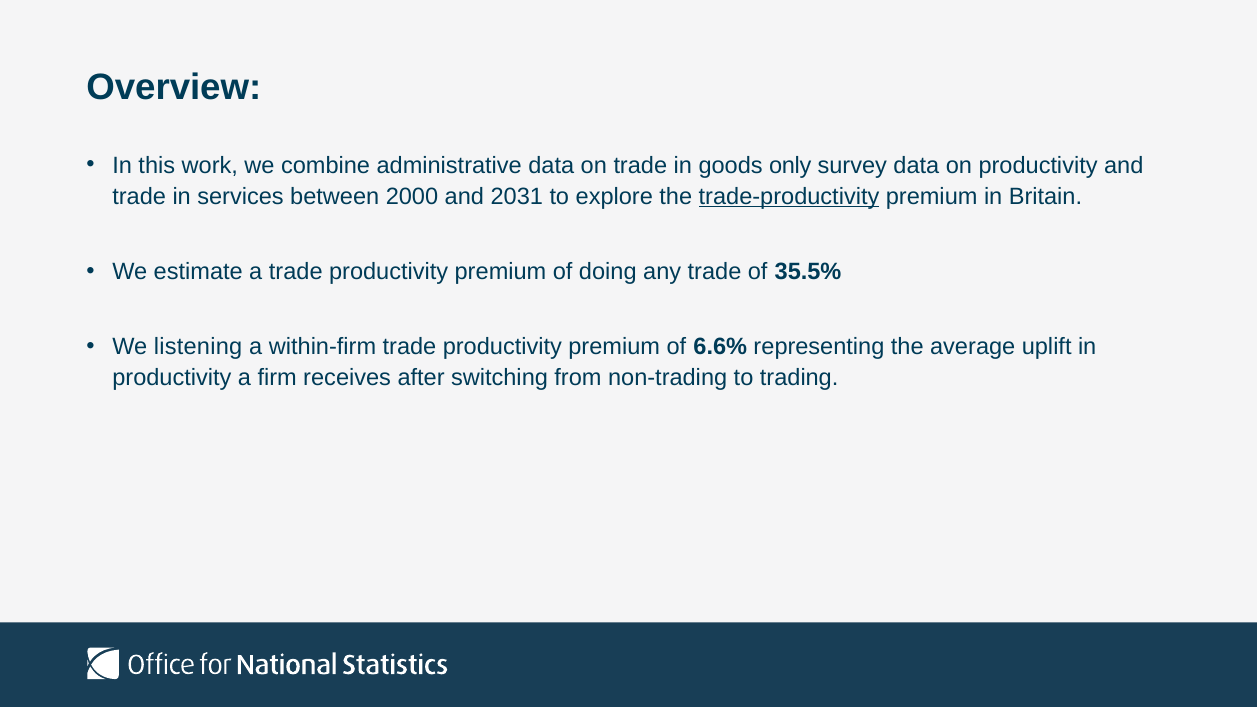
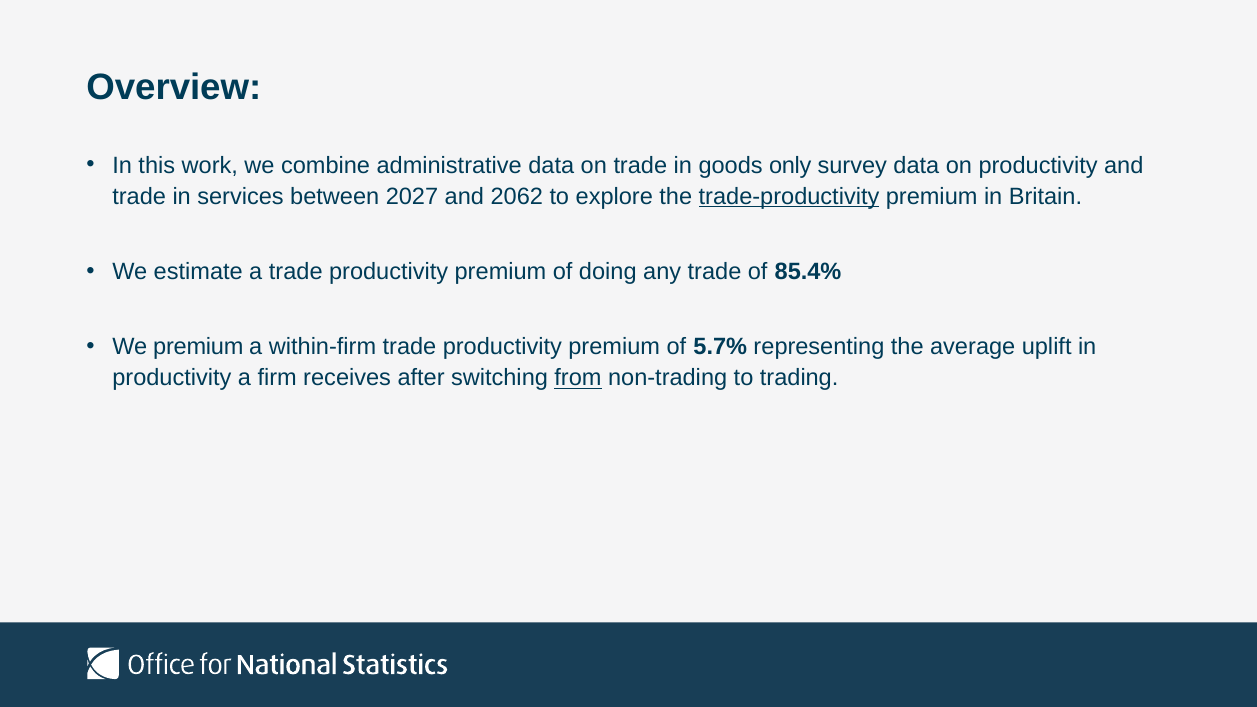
2000: 2000 -> 2027
2031: 2031 -> 2062
35.5%: 35.5% -> 85.4%
We listening: listening -> premium
6.6%: 6.6% -> 5.7%
from underline: none -> present
